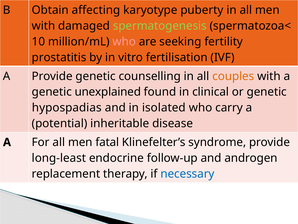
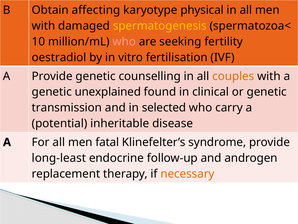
puberty: puberty -> physical
spermatogenesis colour: light green -> yellow
prostatitis: prostatitis -> oestradiol
hypospadias: hypospadias -> transmission
isolated: isolated -> selected
necessary colour: blue -> orange
